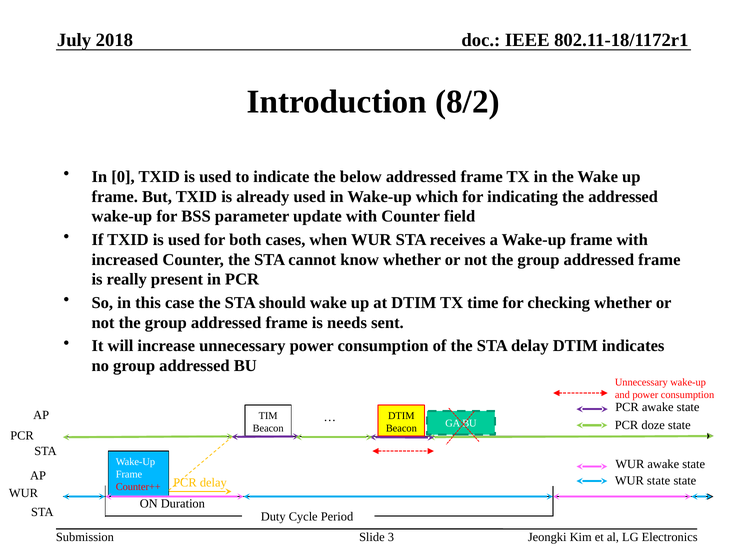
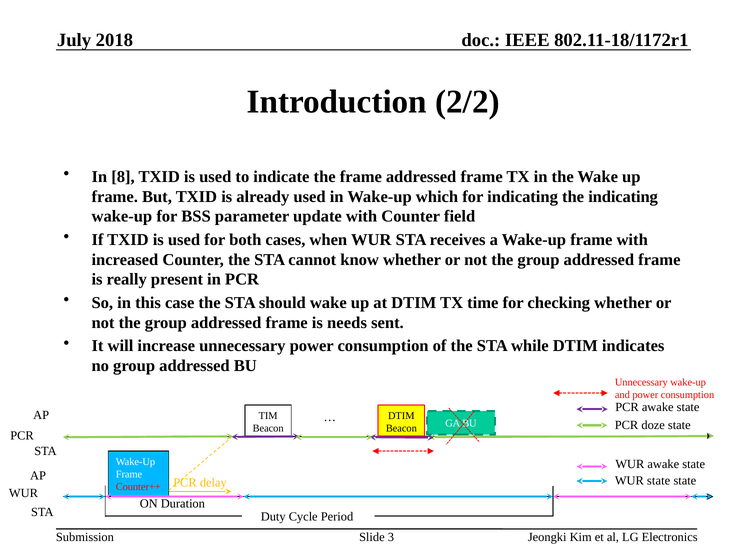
8/2: 8/2 -> 2/2
0: 0 -> 8
the below: below -> frame
the addressed: addressed -> indicating
STA delay: delay -> while
